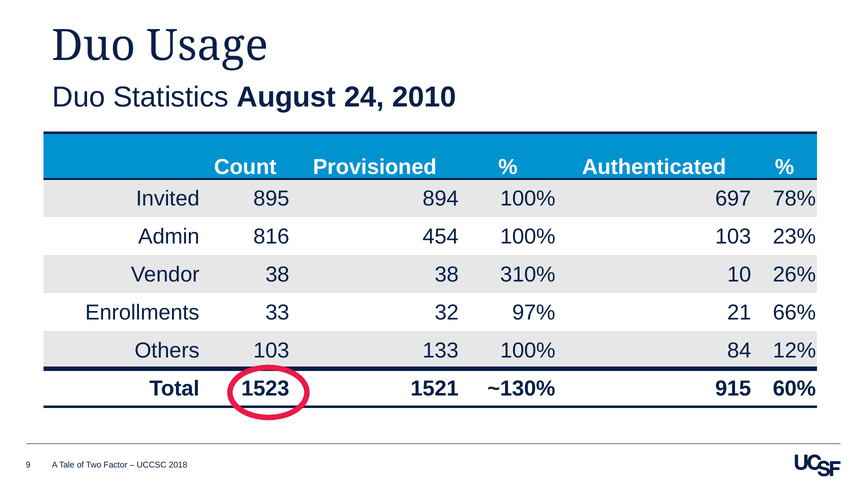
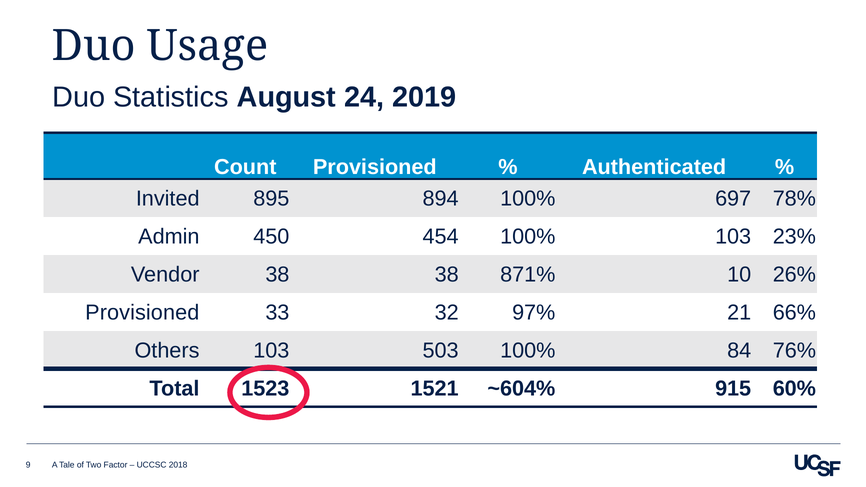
2010: 2010 -> 2019
816: 816 -> 450
310%: 310% -> 871%
Enrollments at (142, 313): Enrollments -> Provisioned
133: 133 -> 503
12%: 12% -> 76%
~130%: ~130% -> ~604%
